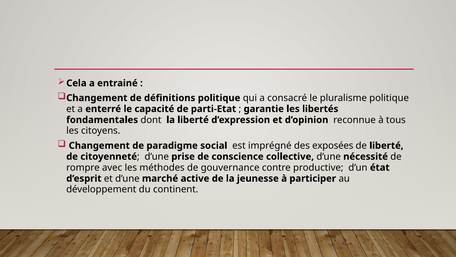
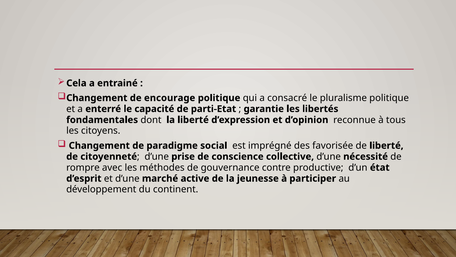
définitions: définitions -> encourage
exposées: exposées -> favorisée
